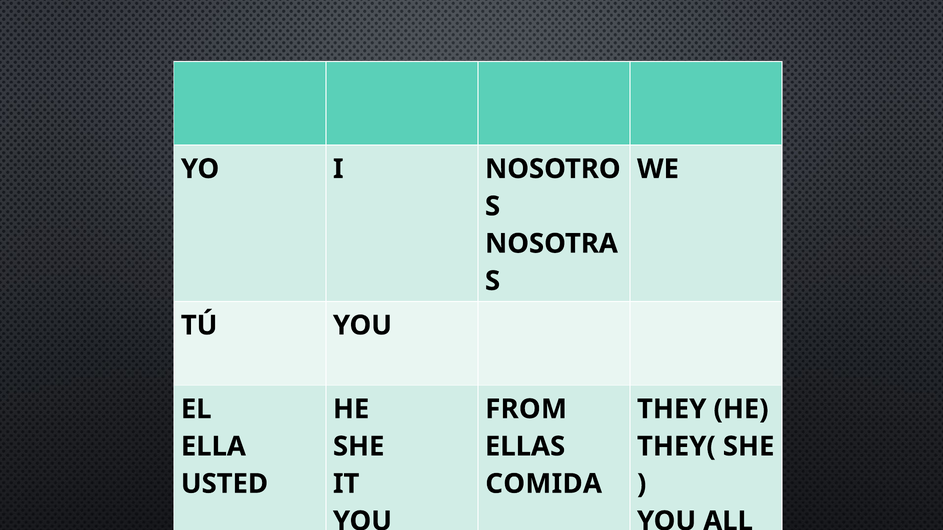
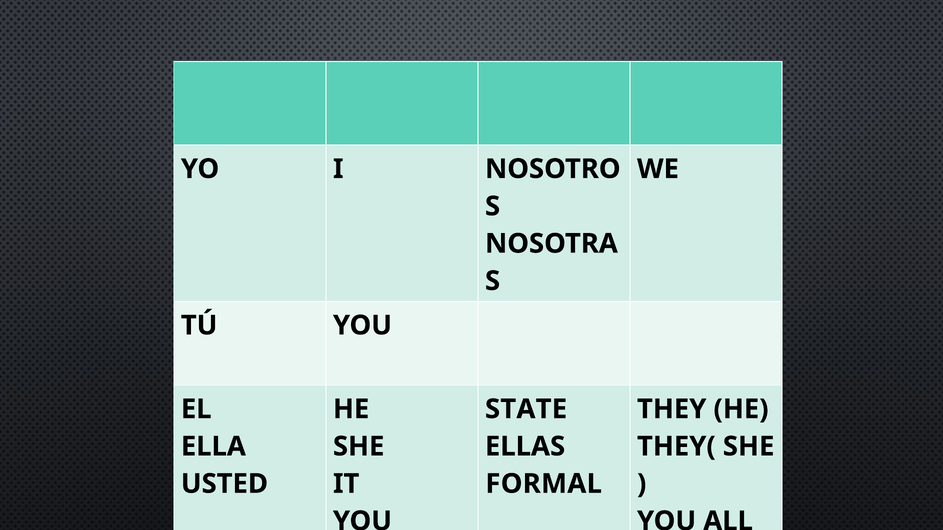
FROM: FROM -> STATE
COMIDA at (544, 484): COMIDA -> FORMAL
